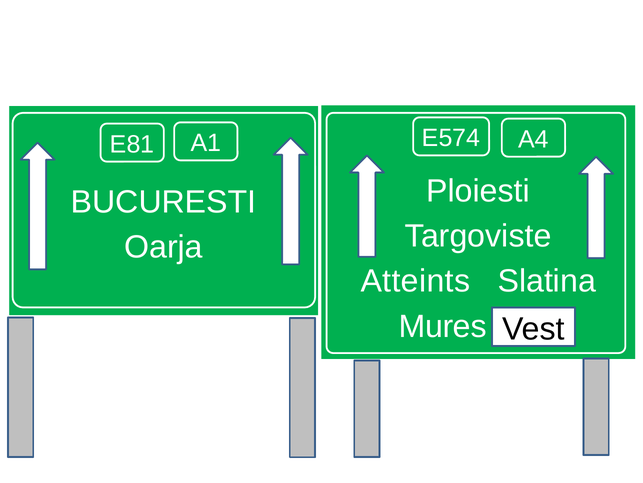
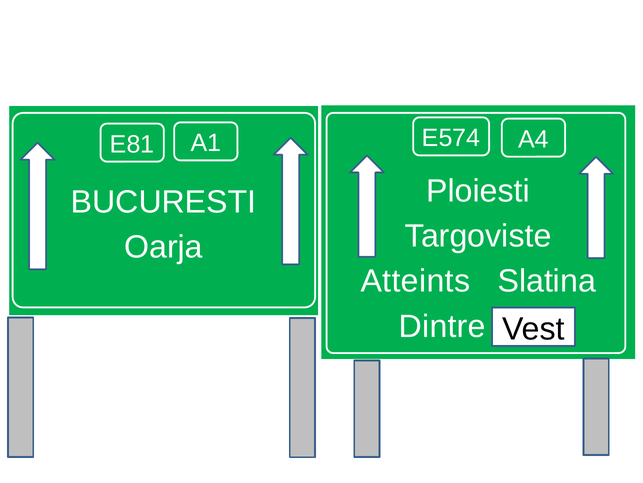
Mures: Mures -> Dintre
